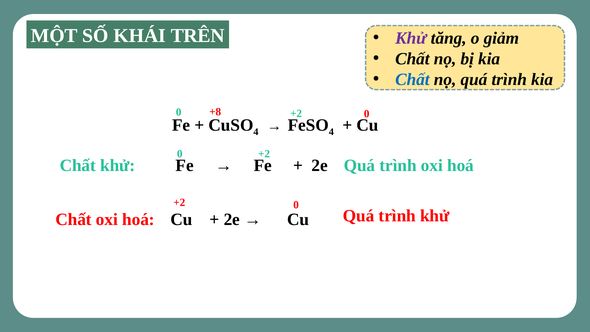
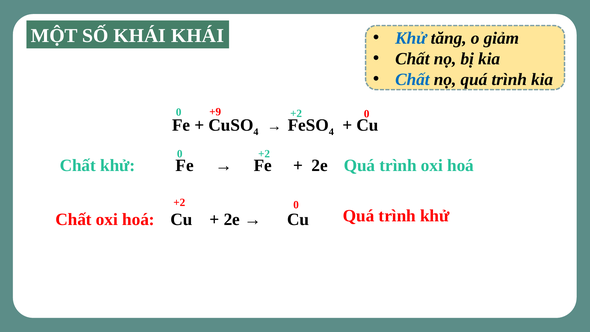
KHÁI TRÊN: TRÊN -> KHÁI
Khử at (411, 38) colour: purple -> blue
+8: +8 -> +9
